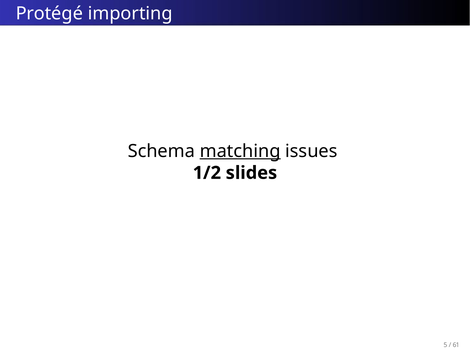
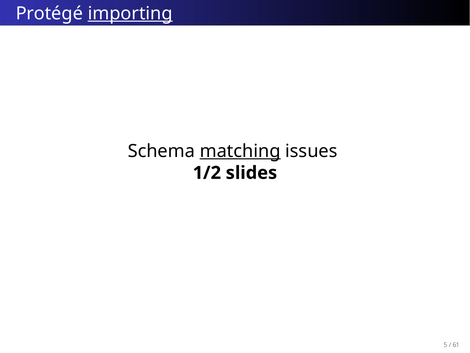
importing underline: none -> present
